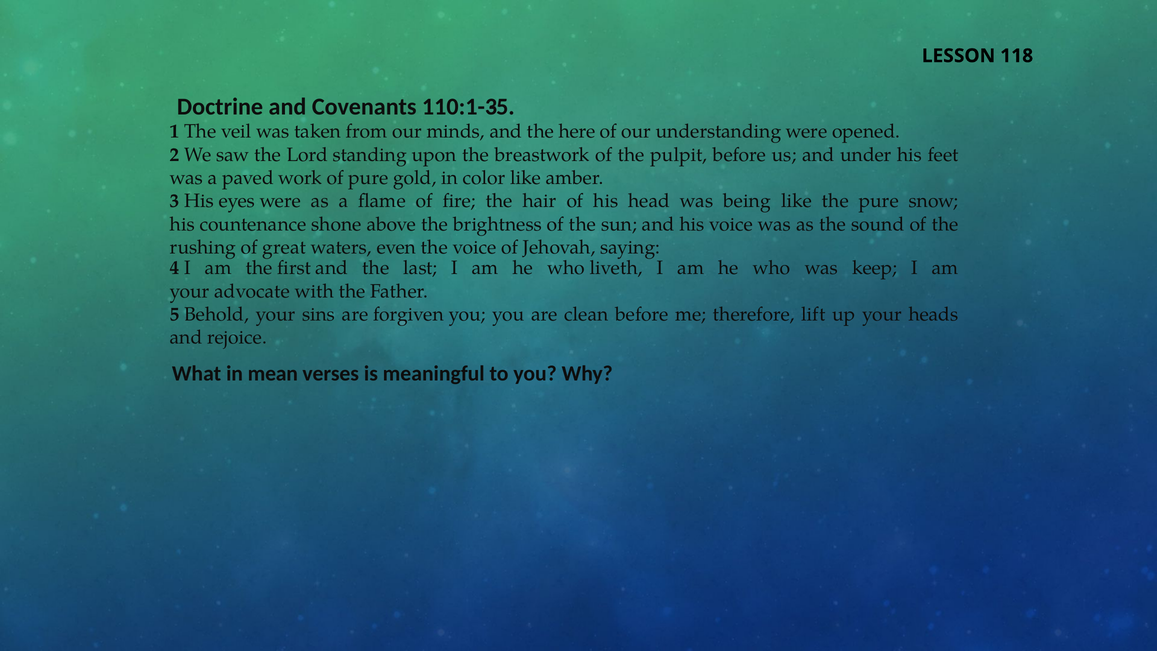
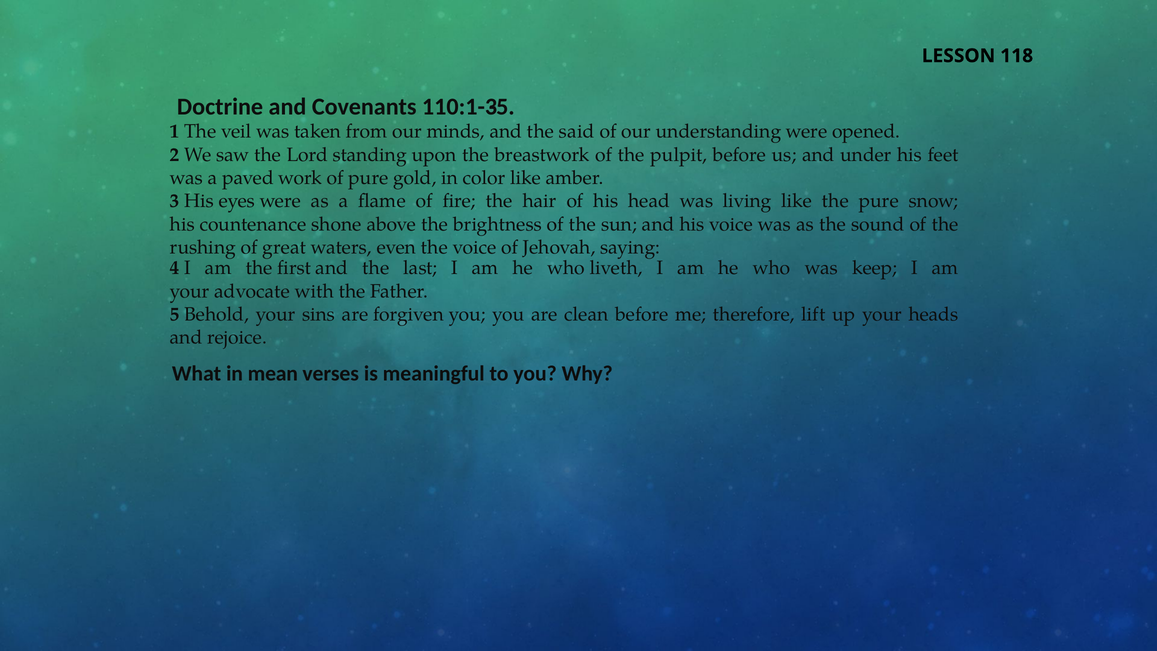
here: here -> said
being: being -> living
